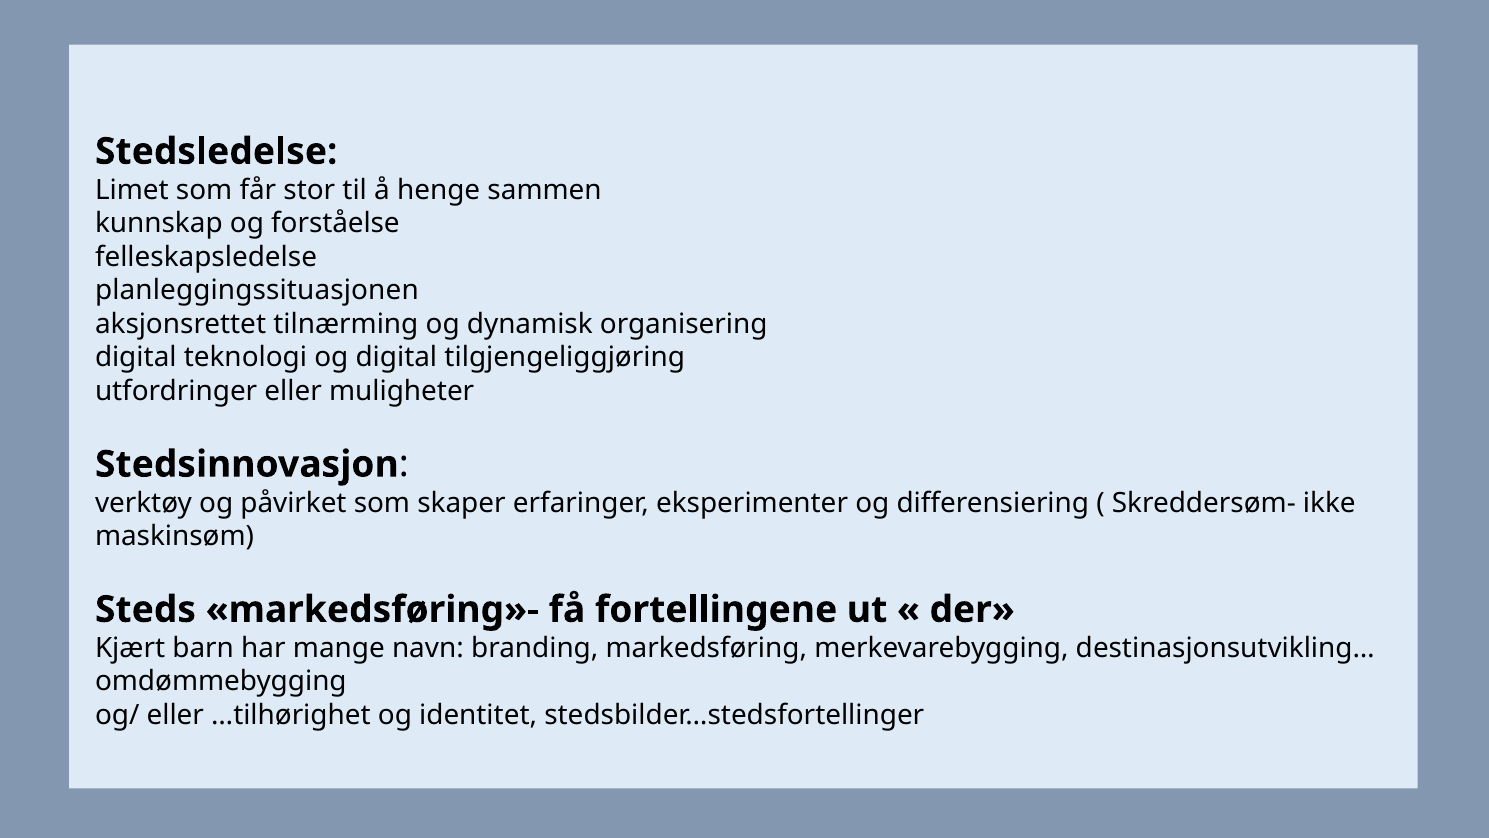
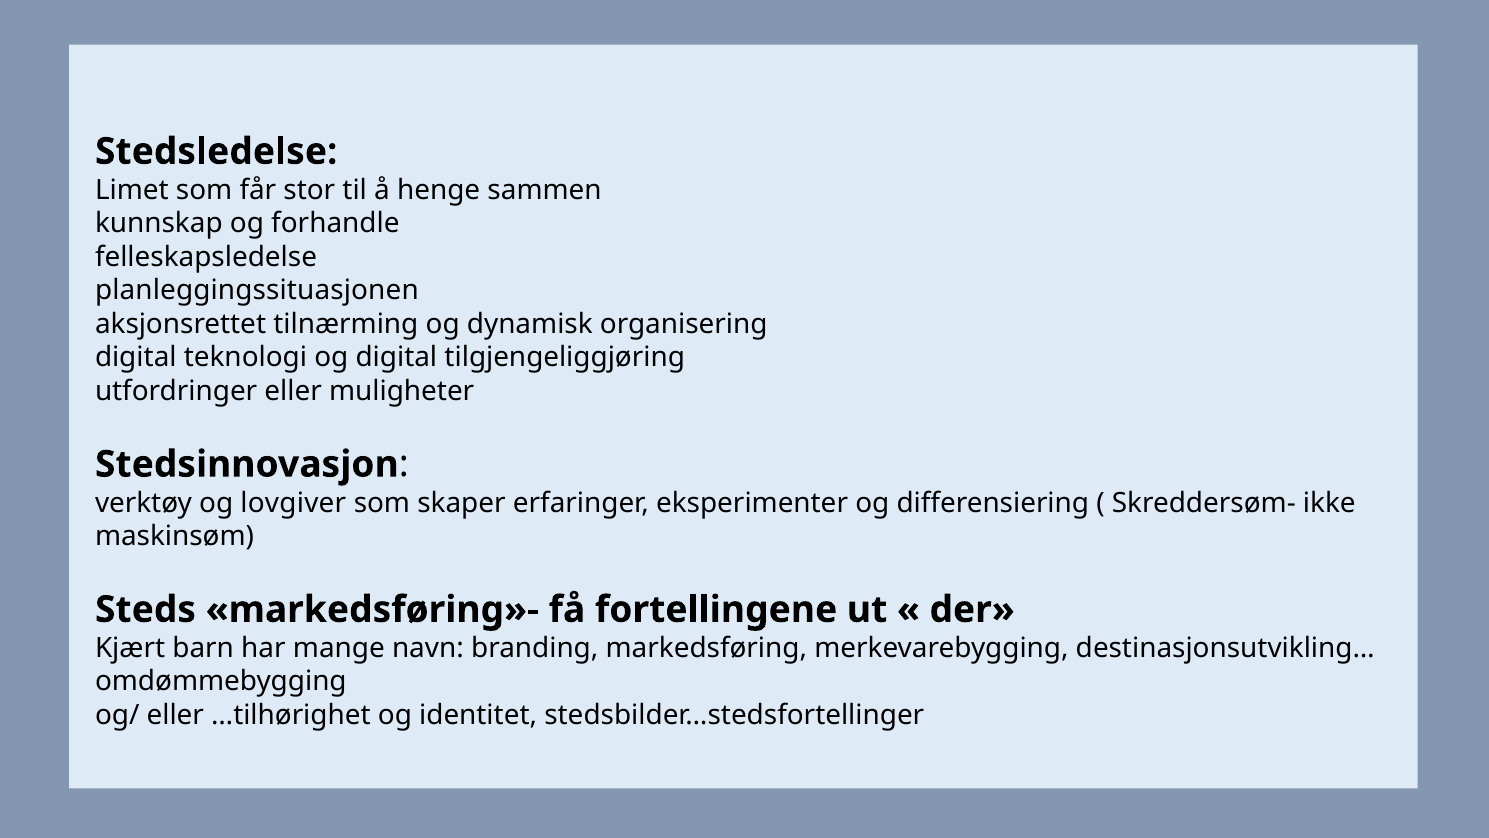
forståelse: forståelse -> forhandle
påvirket: påvirket -> lovgiver
